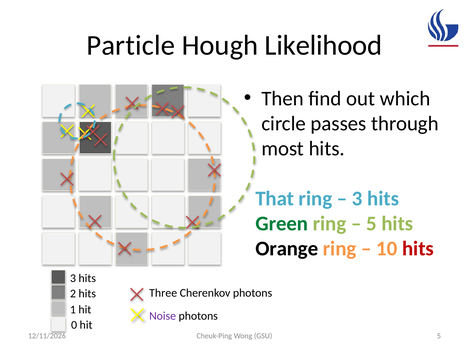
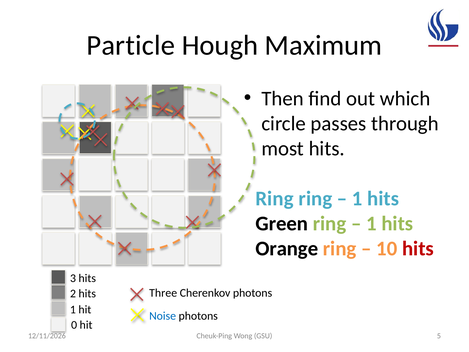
Likelihood: Likelihood -> Maximum
That at (275, 199): That -> Ring
3 at (357, 199): 3 -> 1
Green colour: green -> black
5 at (371, 224): 5 -> 1
Noise colour: purple -> blue
